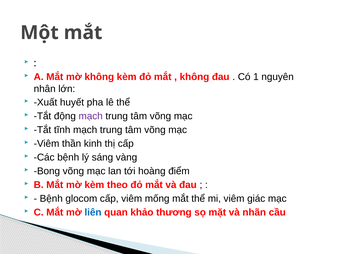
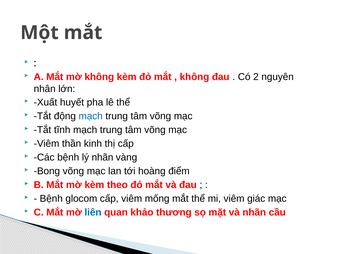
1: 1 -> 2
mạch at (91, 116) colour: purple -> blue
lý sáng: sáng -> nhãn
